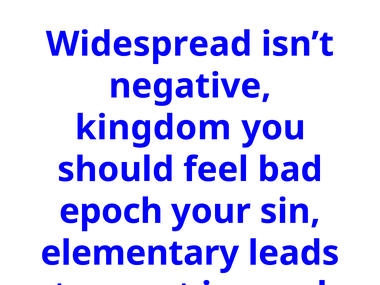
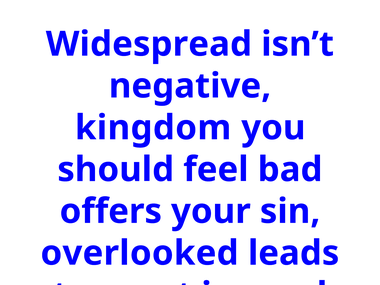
epoch: epoch -> offers
elementary: elementary -> overlooked
